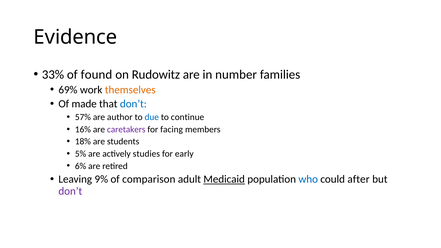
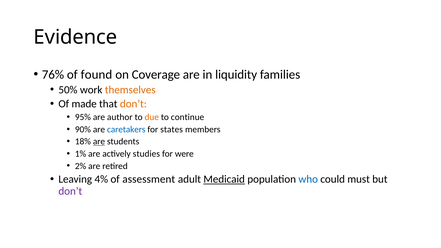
33%: 33% -> 76%
Rudowitz: Rudowitz -> Coverage
number: number -> liquidity
69%: 69% -> 50%
don’t at (133, 104) colour: blue -> orange
57%: 57% -> 95%
due colour: blue -> orange
16%: 16% -> 90%
caretakers colour: purple -> blue
facing: facing -> states
are at (99, 142) underline: none -> present
5%: 5% -> 1%
early: early -> were
6%: 6% -> 2%
9%: 9% -> 4%
comparison: comparison -> assessment
after: after -> must
